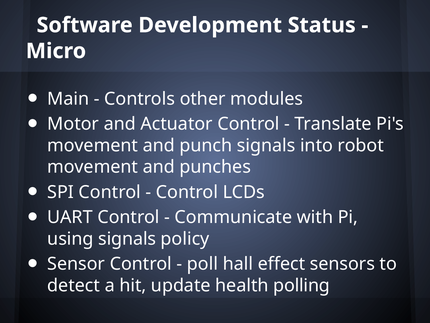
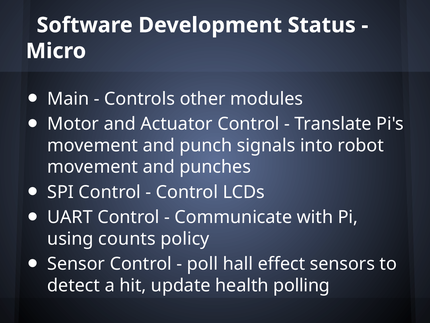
using signals: signals -> counts
